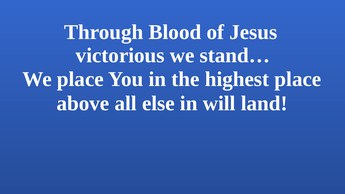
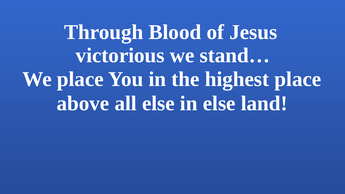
in will: will -> else
